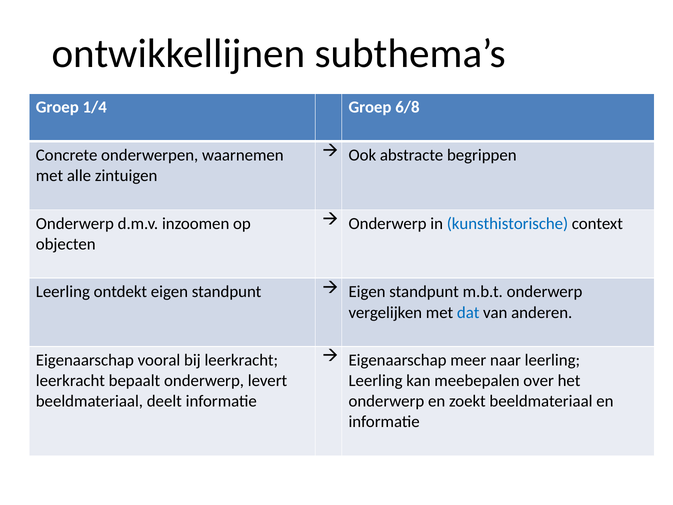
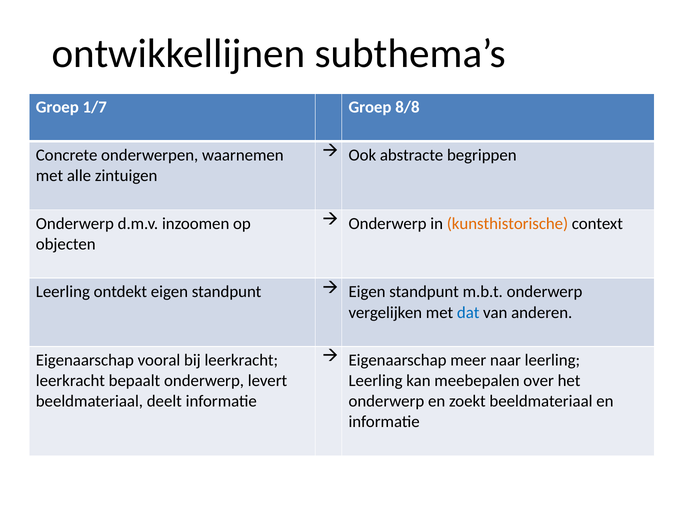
1/4: 1/4 -> 1/7
6/8: 6/8 -> 8/8
kunsthistorische colour: blue -> orange
